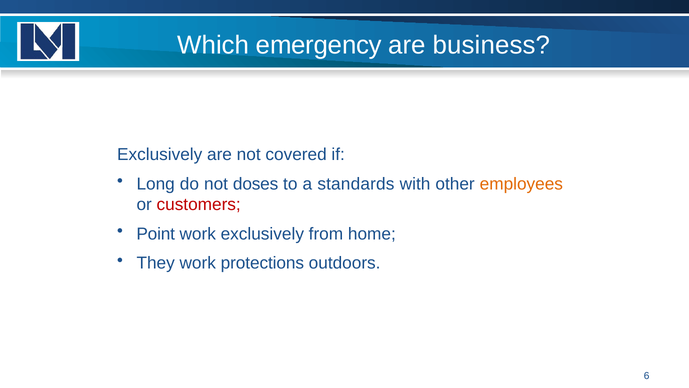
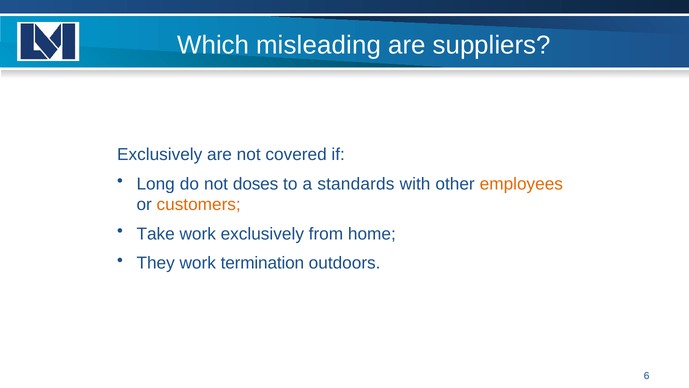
emergency: emergency -> misleading
business: business -> suppliers
customers colour: red -> orange
Point: Point -> Take
protections: protections -> termination
